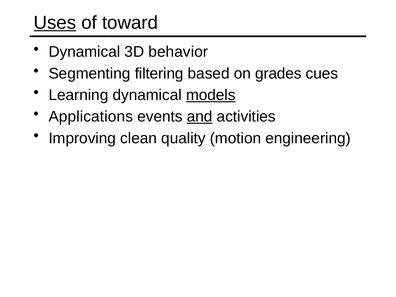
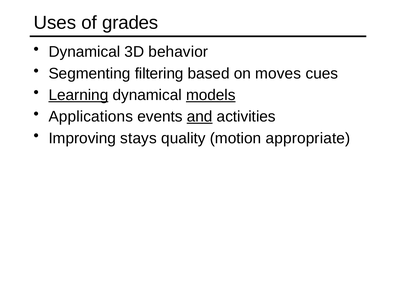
Uses underline: present -> none
toward: toward -> grades
grades: grades -> moves
Learning underline: none -> present
clean: clean -> stays
engineering: engineering -> appropriate
